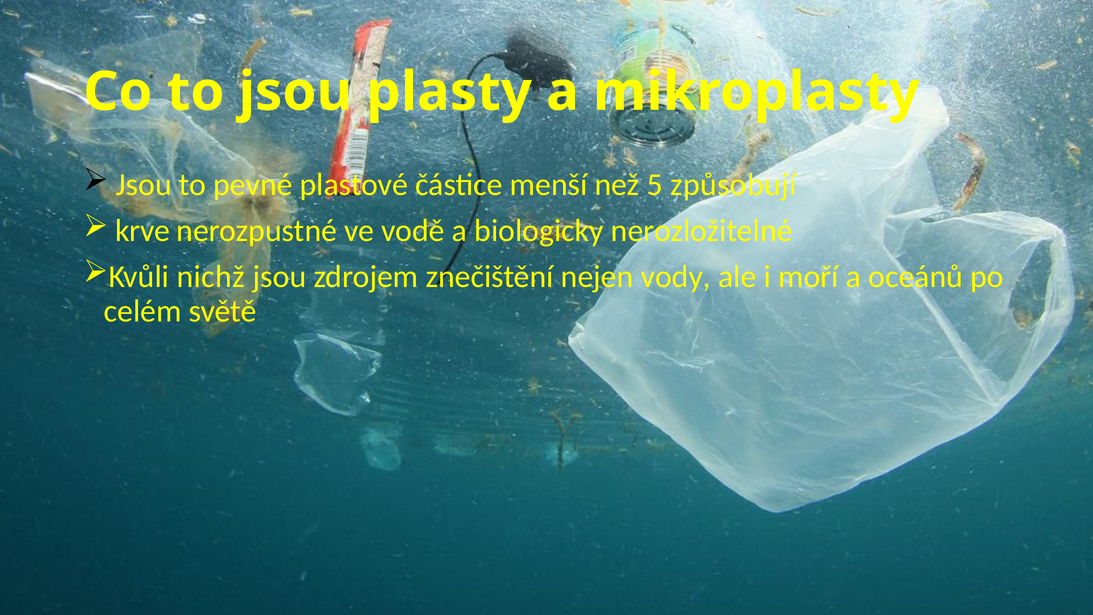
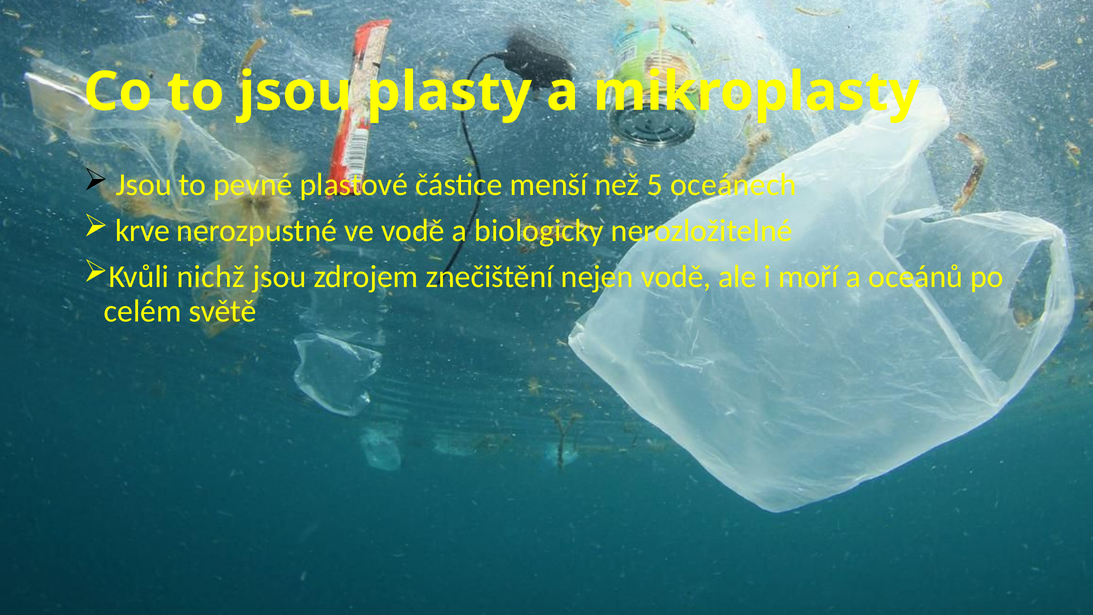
způsobují: způsobují -> oceánech
nejen vody: vody -> vodě
